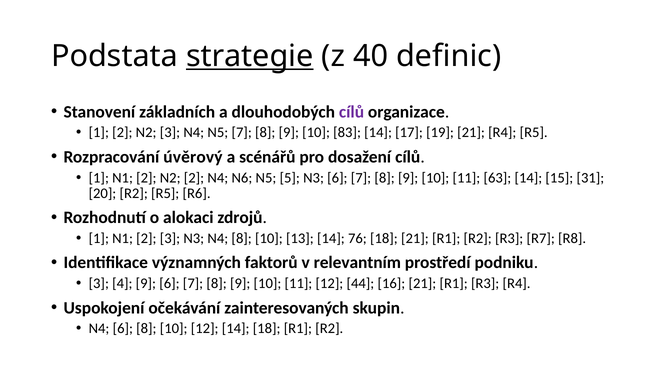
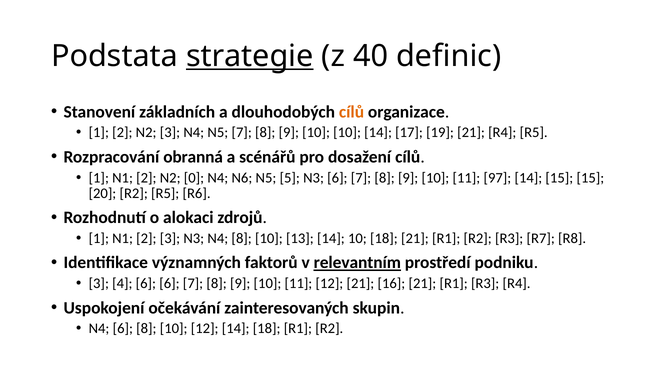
cílů at (352, 112) colour: purple -> orange
10 83: 83 -> 10
úvěrový: úvěrový -> obranná
N2 2: 2 -> 0
63: 63 -> 97
15 31: 31 -> 15
14 76: 76 -> 10
relevantním underline: none -> present
4 9: 9 -> 6
12 44: 44 -> 21
